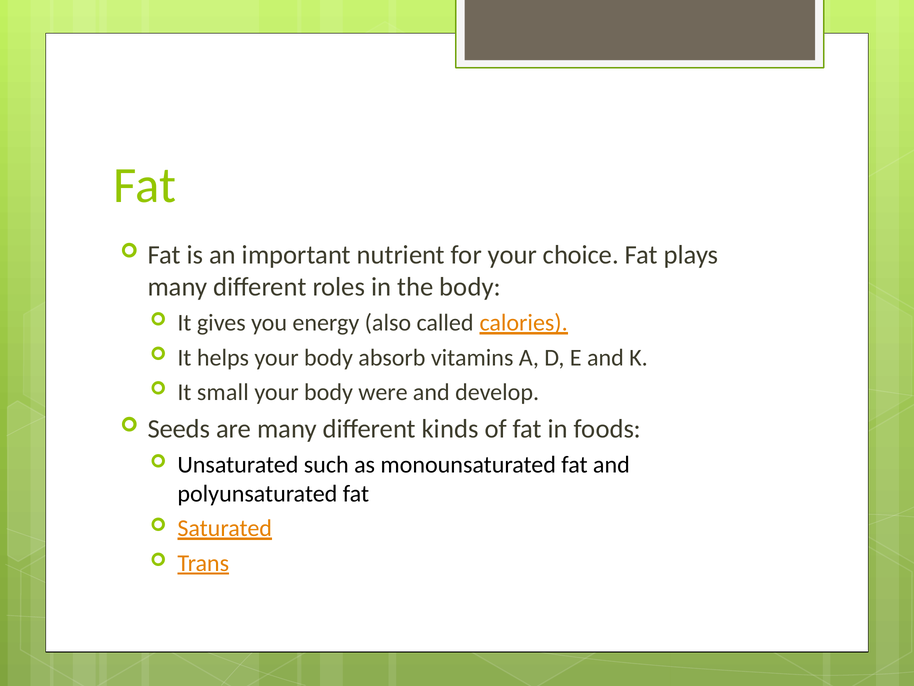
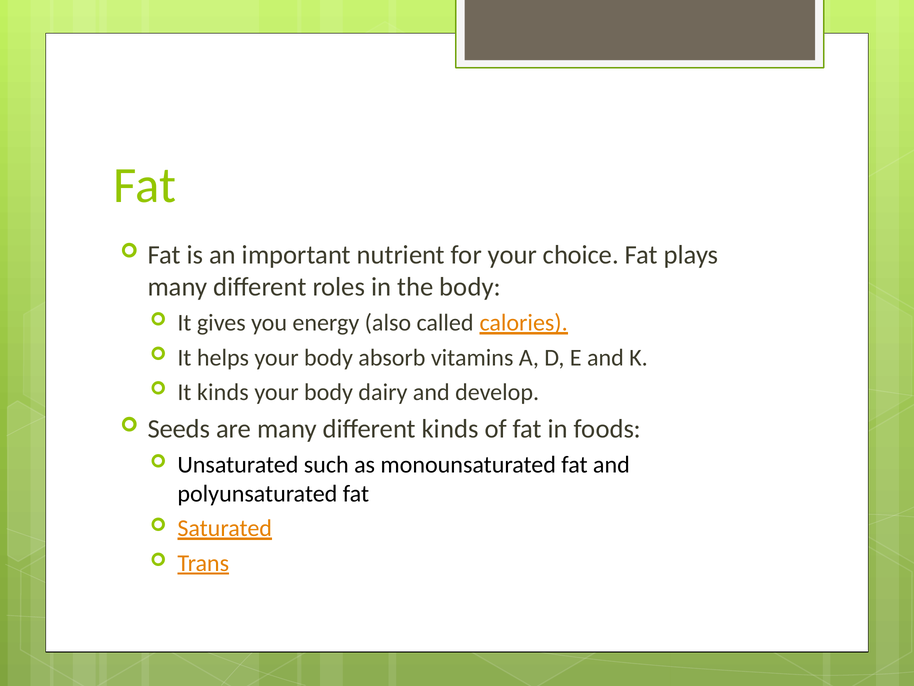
It small: small -> kinds
were: were -> dairy
